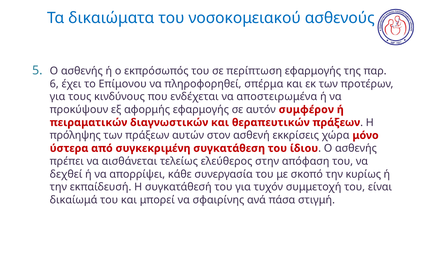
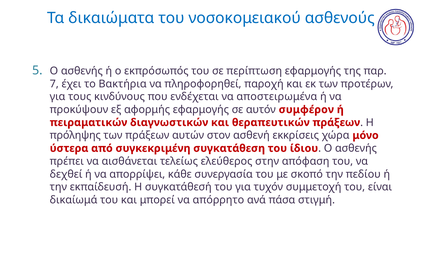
6: 6 -> 7
Επίμονου: Επίμονου -> Βακτήρια
σπέρμα: σπέρμα -> παροχή
κυρίως: κυρίως -> πεδίου
σφαιρίνης: σφαιρίνης -> απόρρητο
